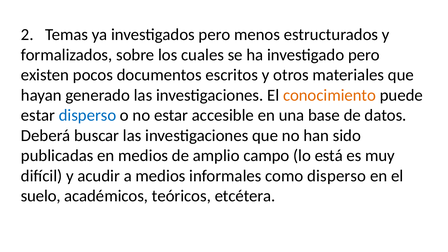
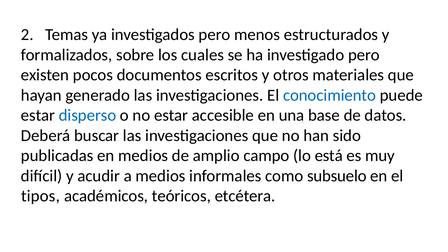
conocimiento colour: orange -> blue
como disperso: disperso -> subsuelo
suelo: suelo -> tipos
